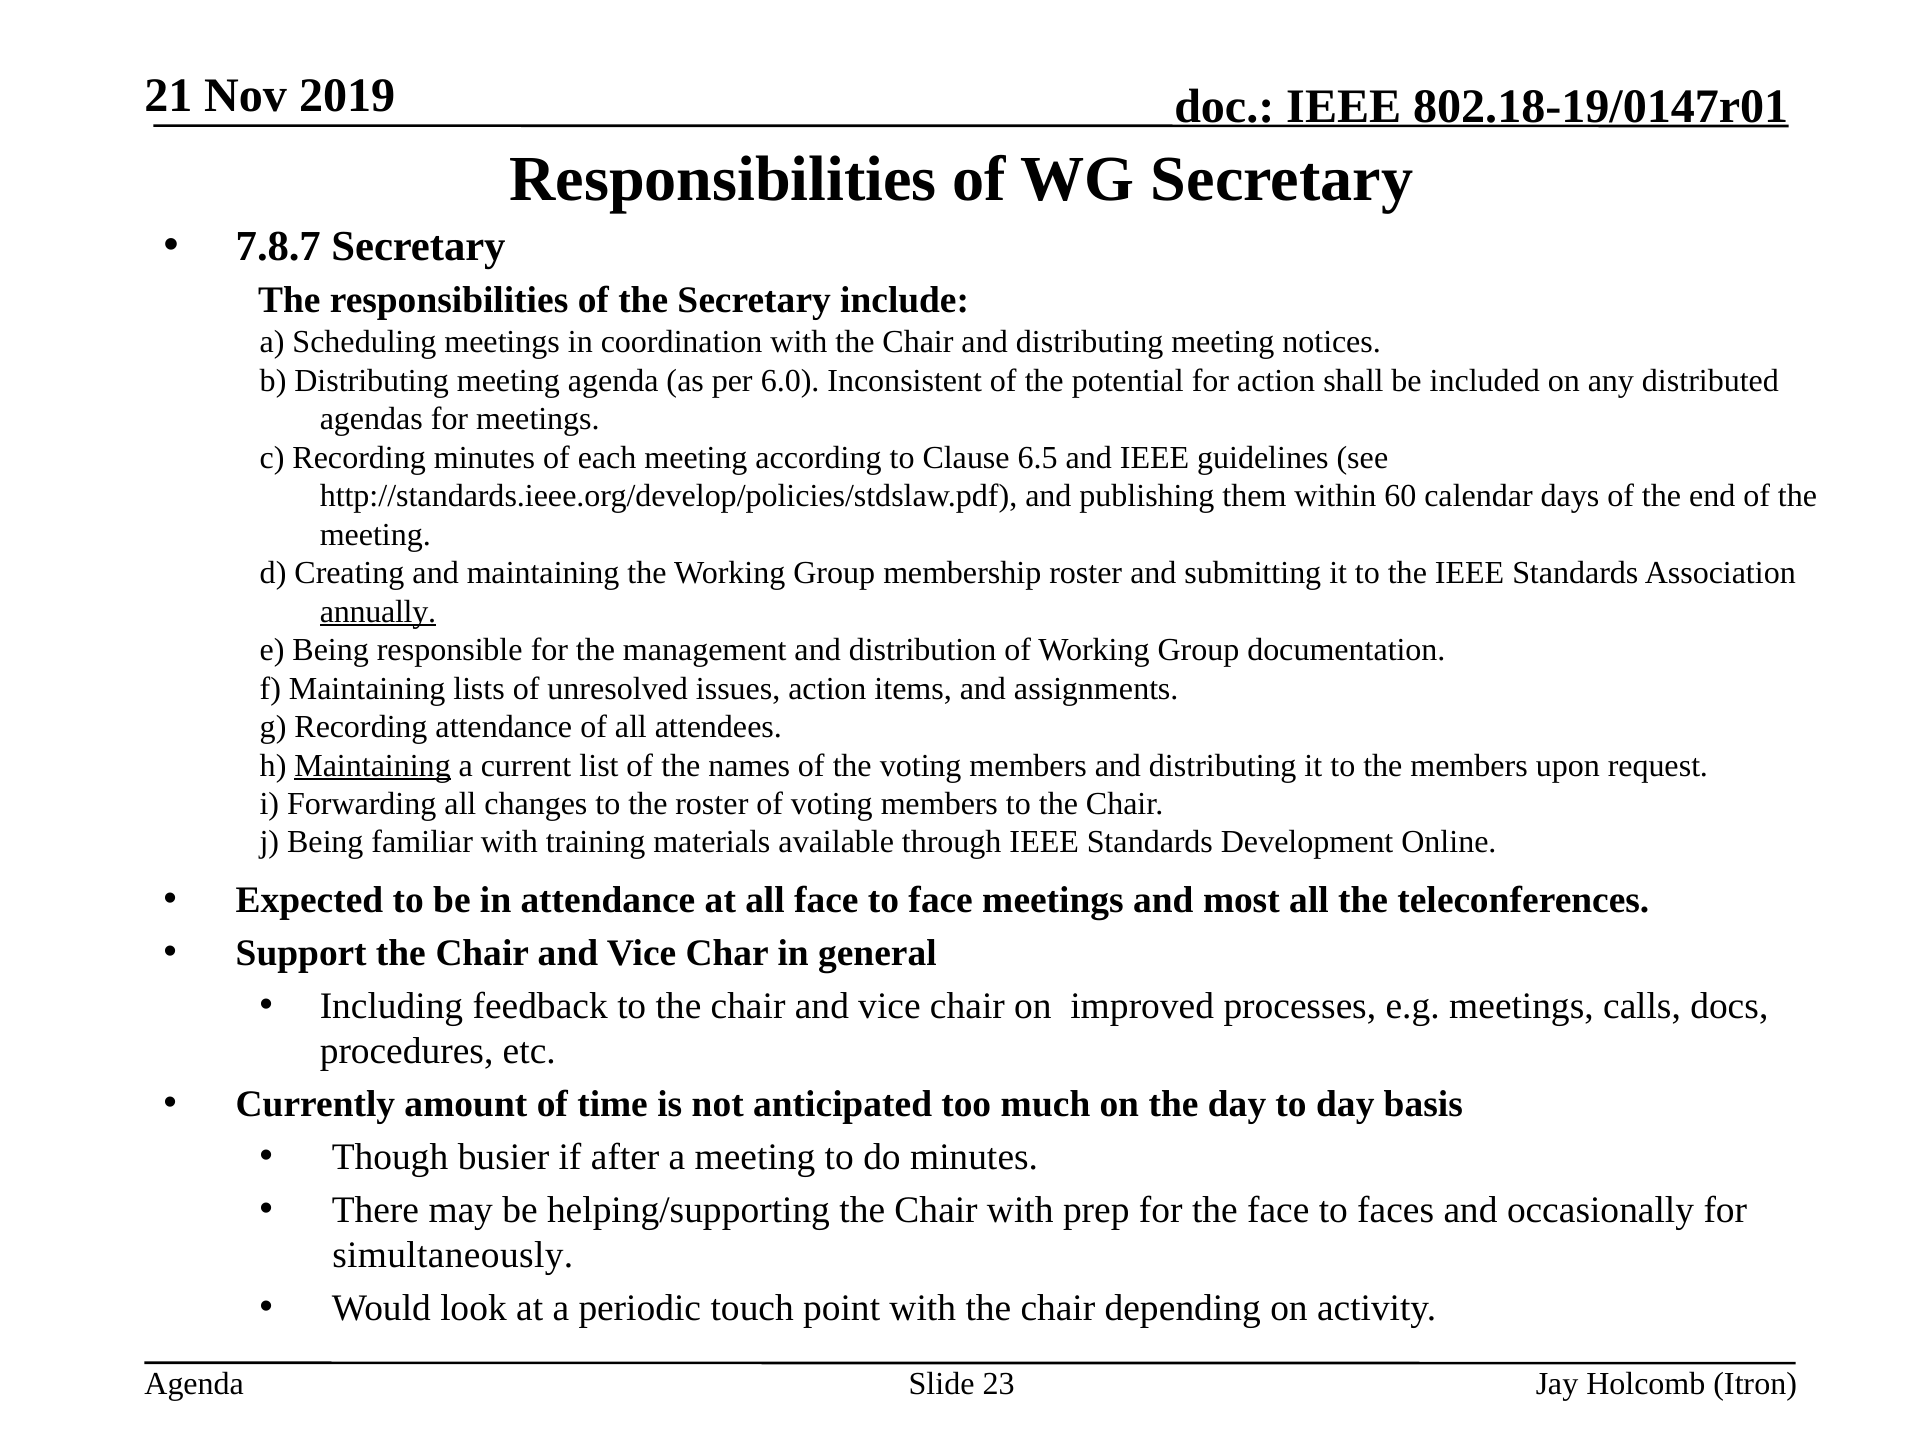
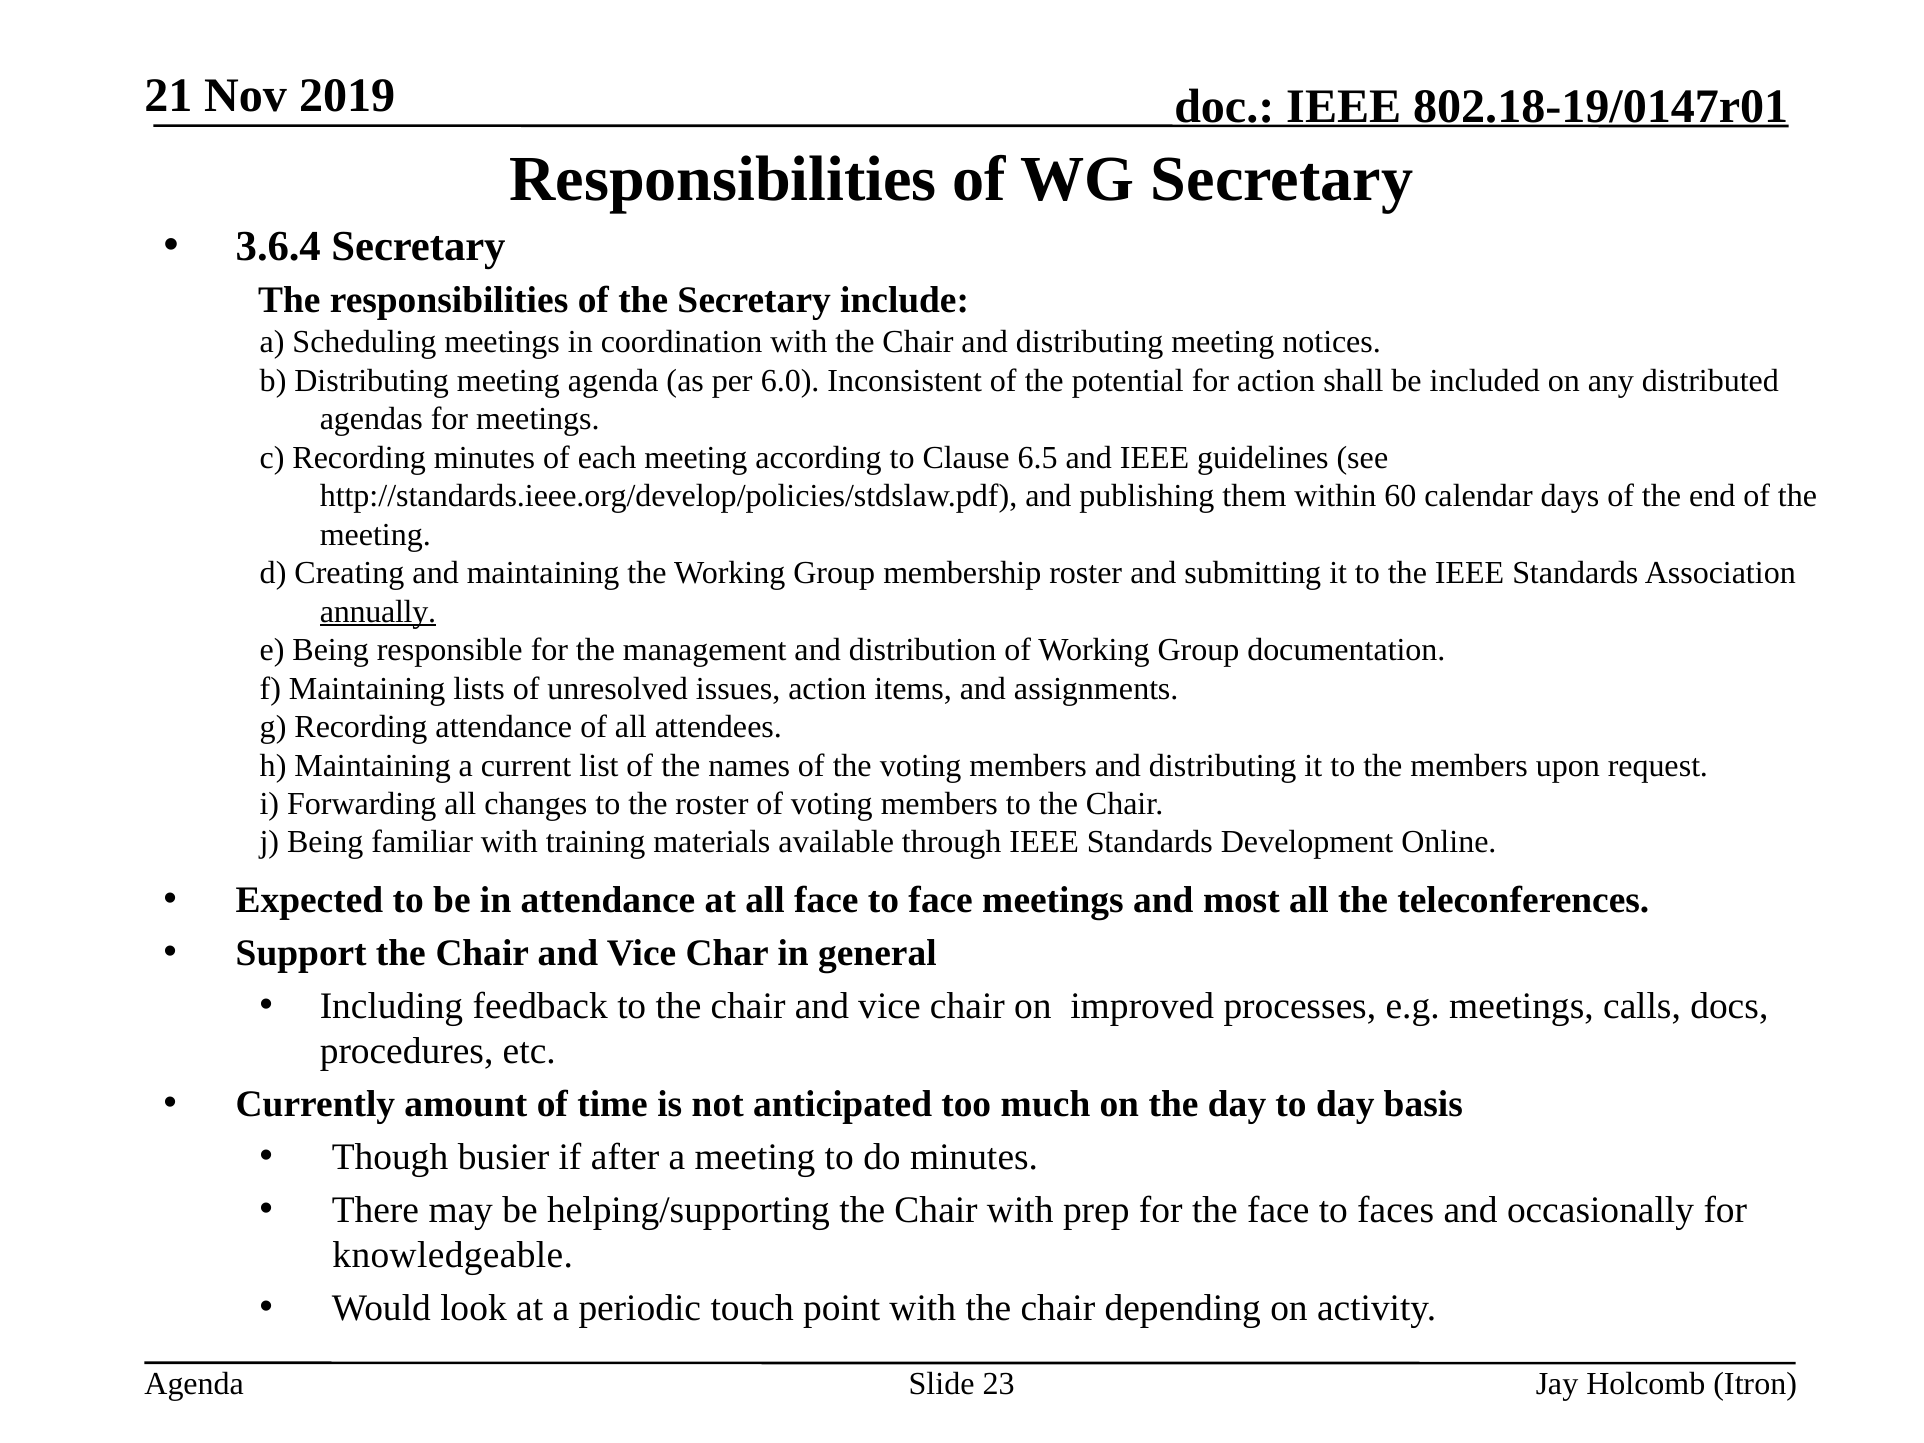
7.8.7: 7.8.7 -> 3.6.4
Maintaining at (373, 765) underline: present -> none
simultaneously: simultaneously -> knowledgeable
